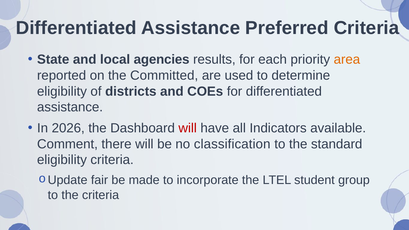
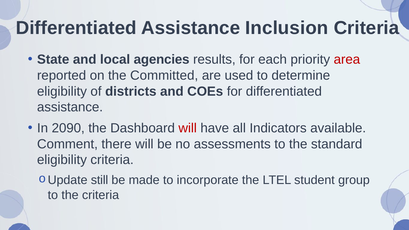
Preferred: Preferred -> Inclusion
area colour: orange -> red
2026: 2026 -> 2090
classification: classification -> assessments
fair: fair -> still
